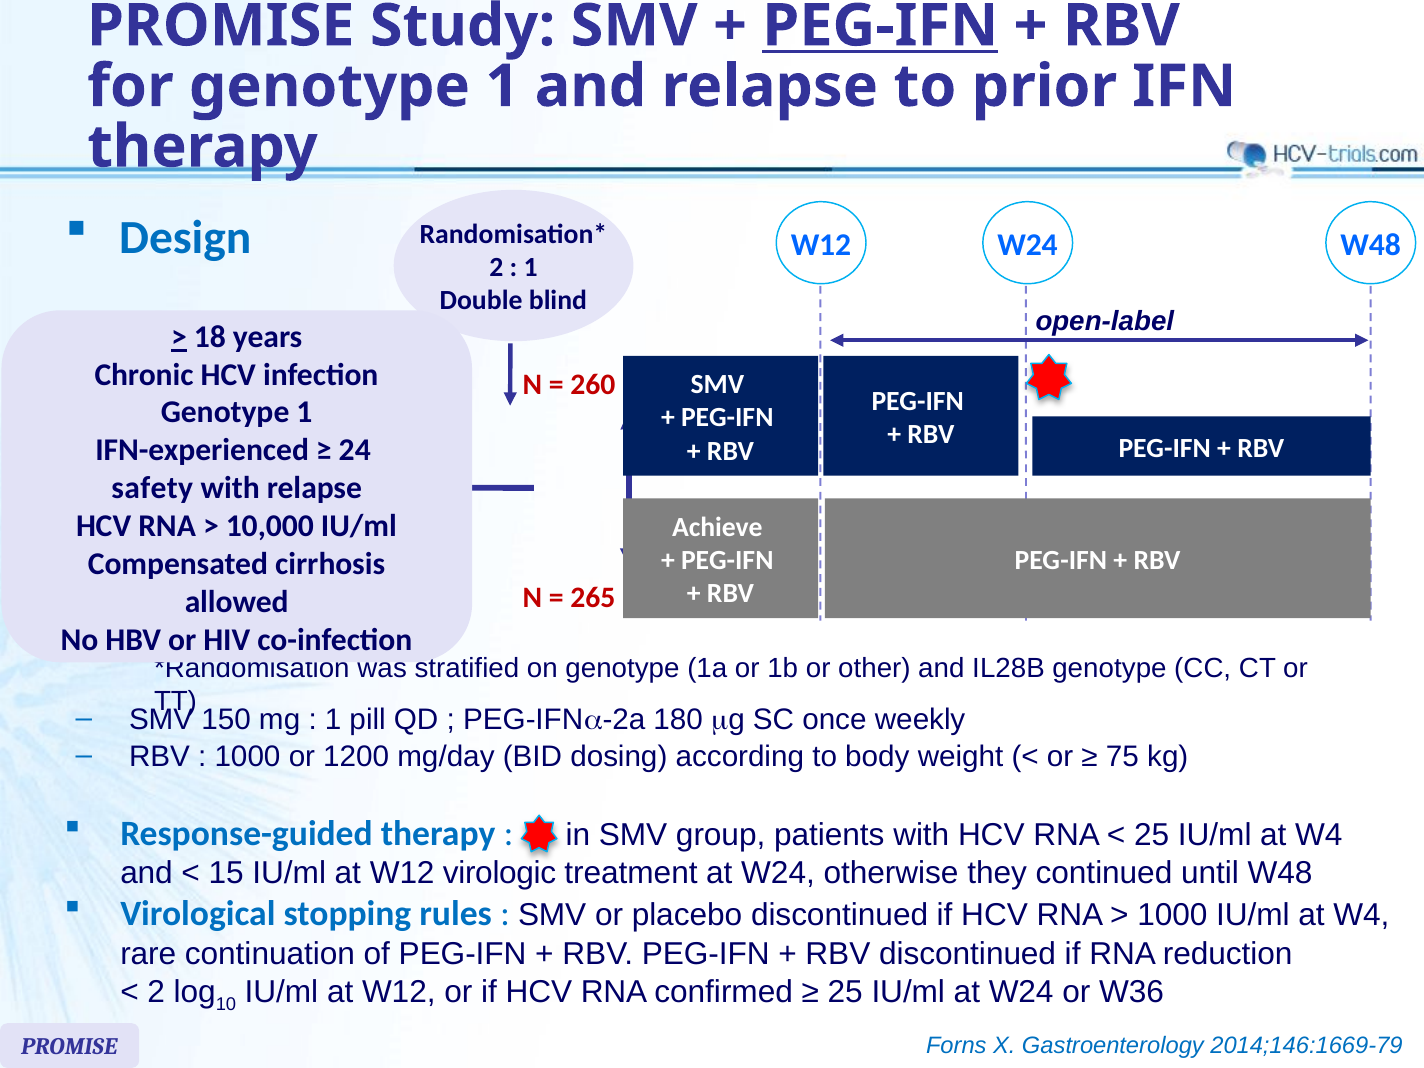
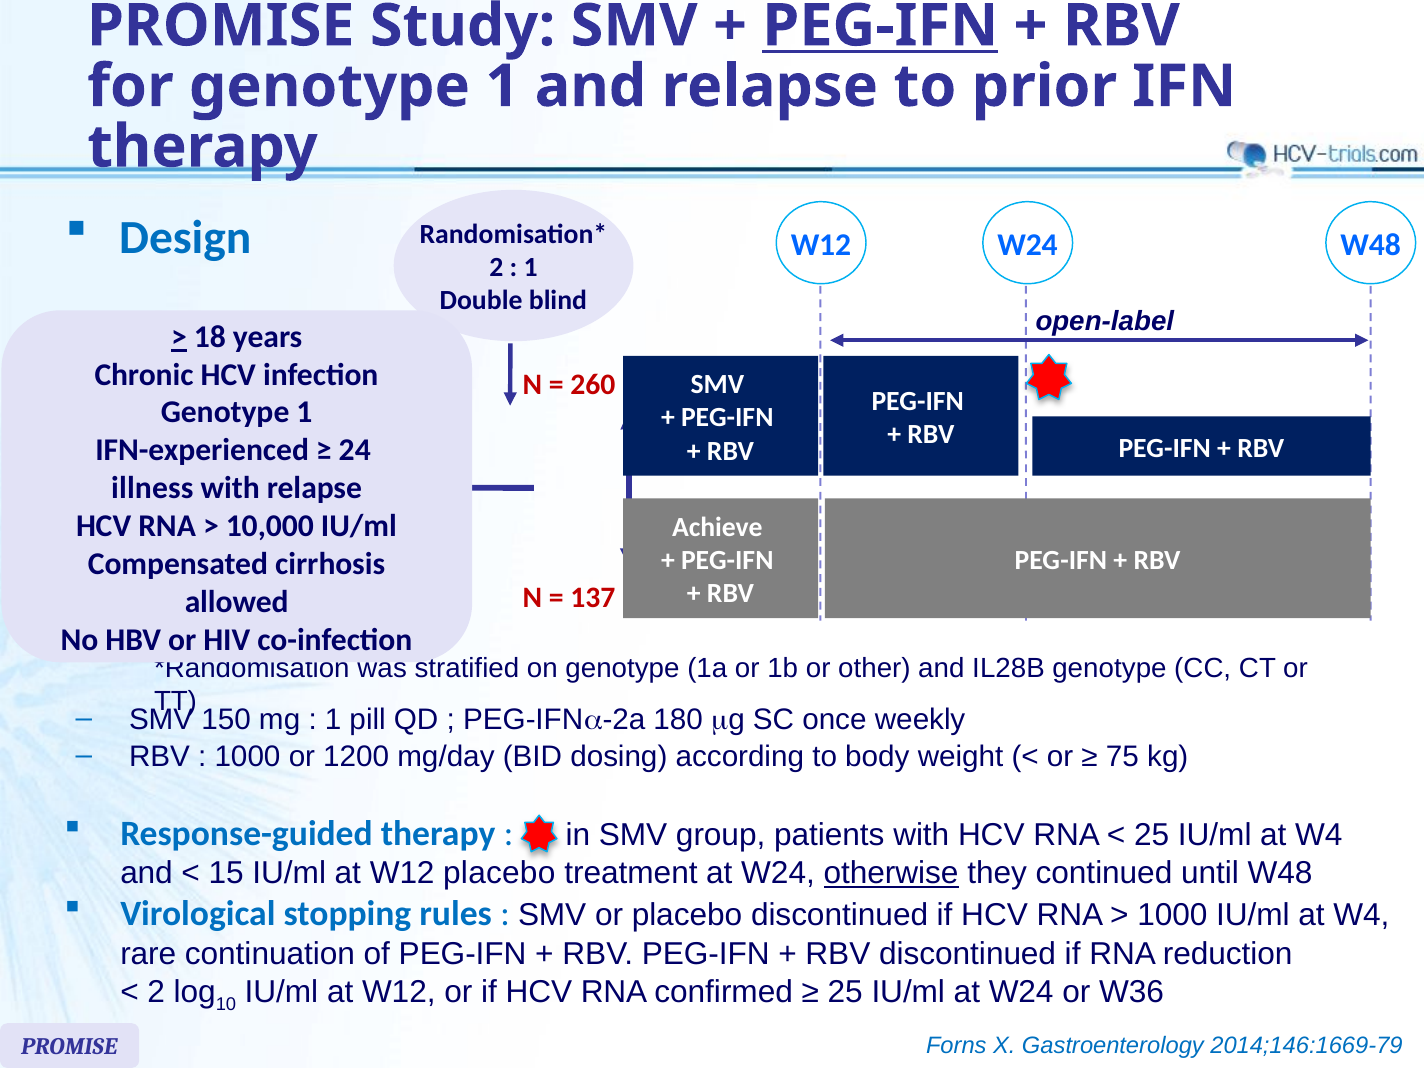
safety: safety -> illness
265: 265 -> 137
W12 virologic: virologic -> placebo
otherwise underline: none -> present
